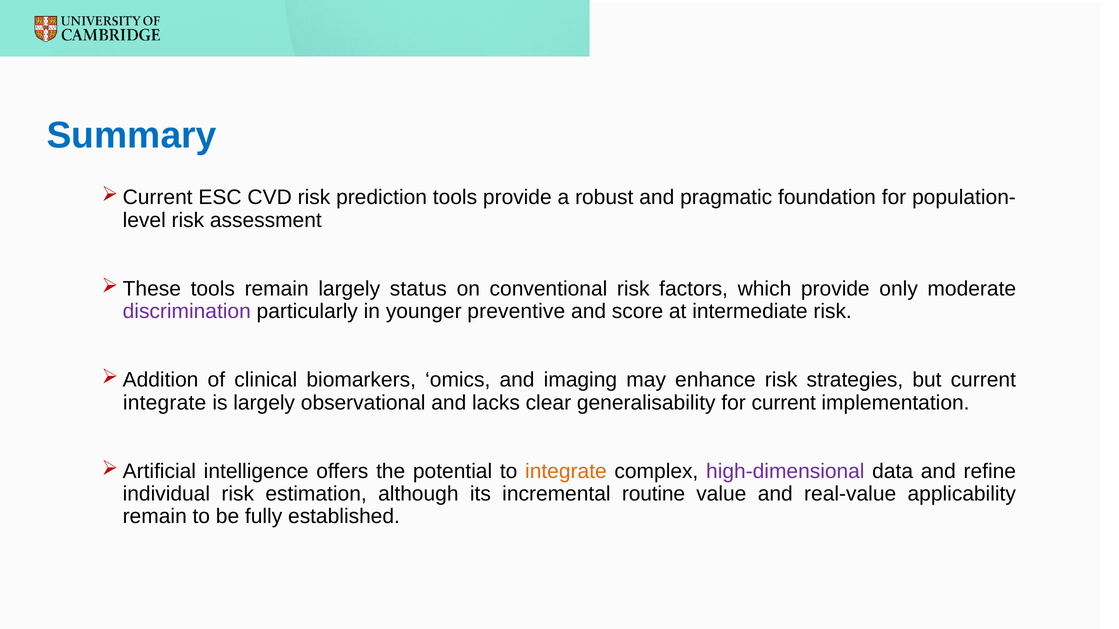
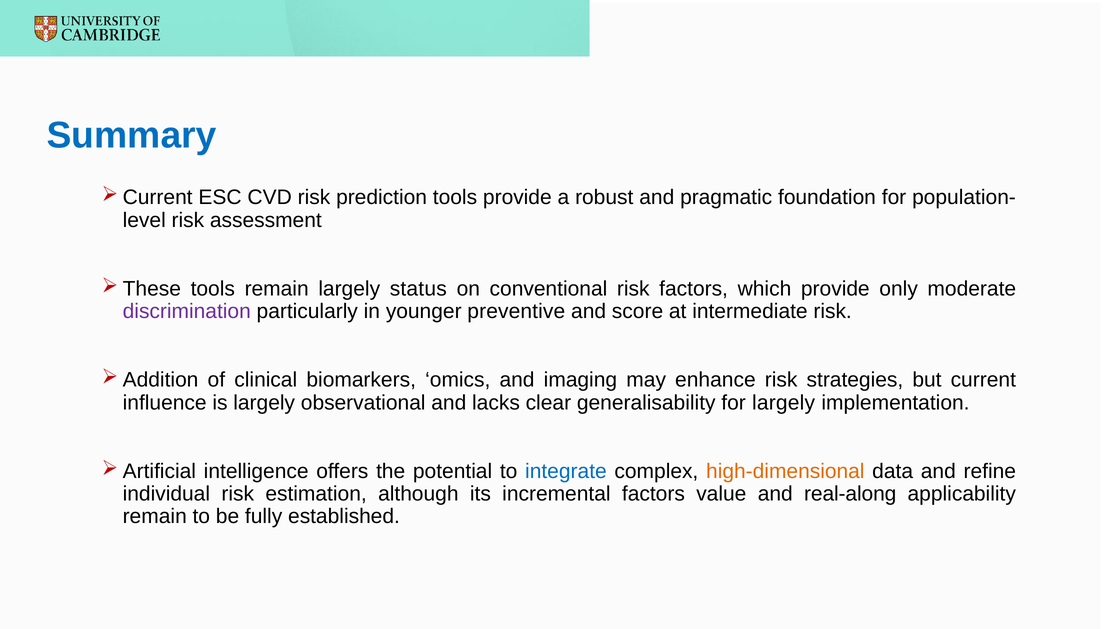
integrate at (165, 403): integrate -> influence
for current: current -> largely
integrate at (566, 472) colour: orange -> blue
high-dimensional colour: purple -> orange
incremental routine: routine -> factors
real-value: real-value -> real-along
